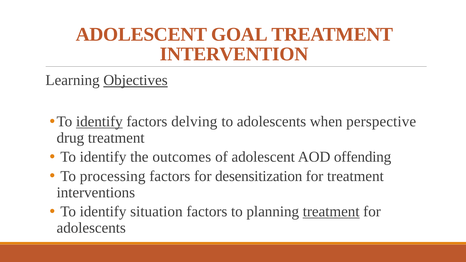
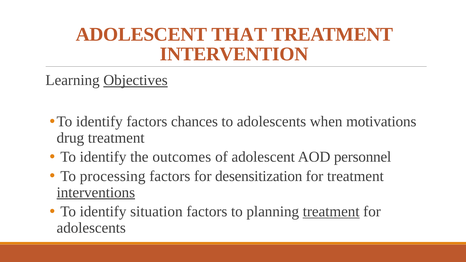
GOAL: GOAL -> THAT
identify at (99, 122) underline: present -> none
delving: delving -> chances
perspective: perspective -> motivations
offending: offending -> personnel
interventions underline: none -> present
